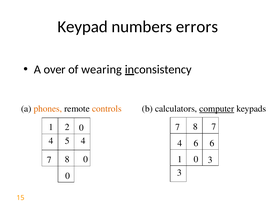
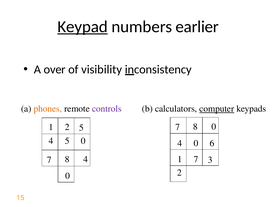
Keypad underline: none -> present
errors: errors -> earlier
wearing: wearing -> visibility
controls colour: orange -> purple
2 0: 0 -> 5
8 7: 7 -> 0
5 4: 4 -> 0
4 6: 6 -> 0
1 0: 0 -> 7
8 0: 0 -> 4
3 at (179, 173): 3 -> 2
